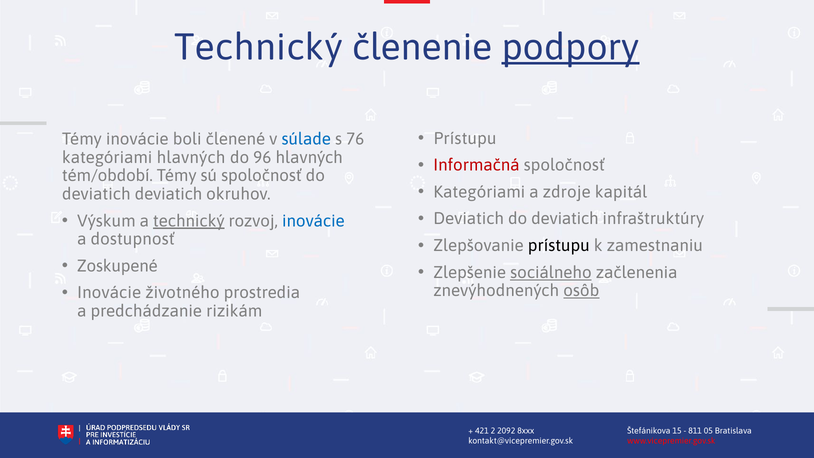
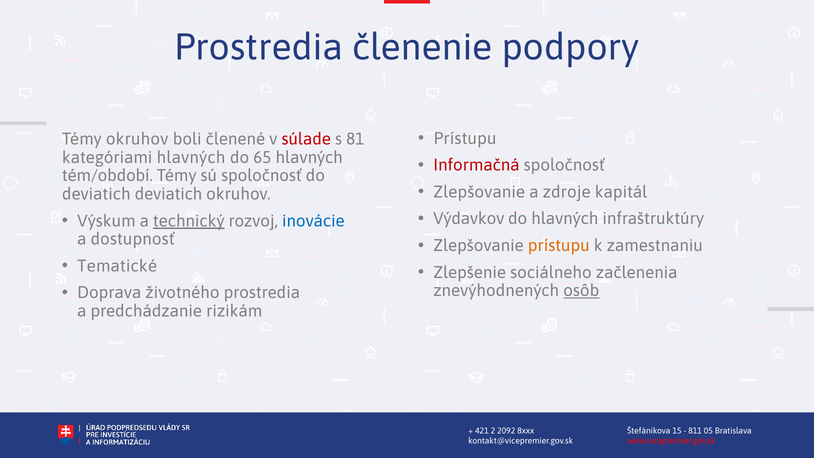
Technický at (258, 47): Technický -> Prostredia
podpory underline: present -> none
Témy inovácie: inovácie -> okruhov
súlade colour: blue -> red
76: 76 -> 81
96: 96 -> 65
Kategóriami at (479, 192): Kategóriami -> Zlepšovanie
Deviatich at (469, 219): Deviatich -> Výdavkov
deviatich at (565, 219): deviatich -> hlavných
prístupu at (559, 246) colour: black -> orange
Zoskupené: Zoskupené -> Tematické
sociálneho underline: present -> none
Inovácie at (109, 293): Inovácie -> Doprava
